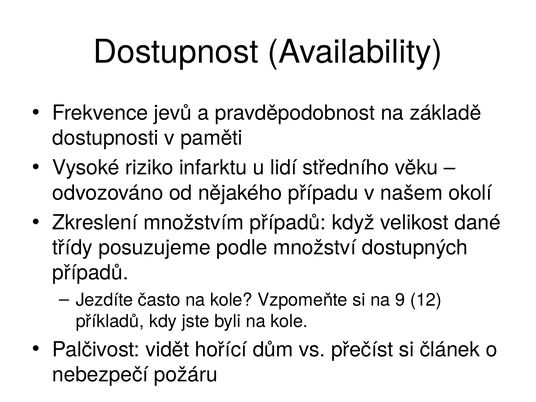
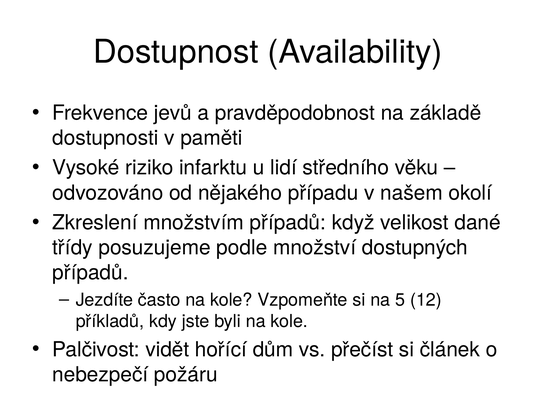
9: 9 -> 5
